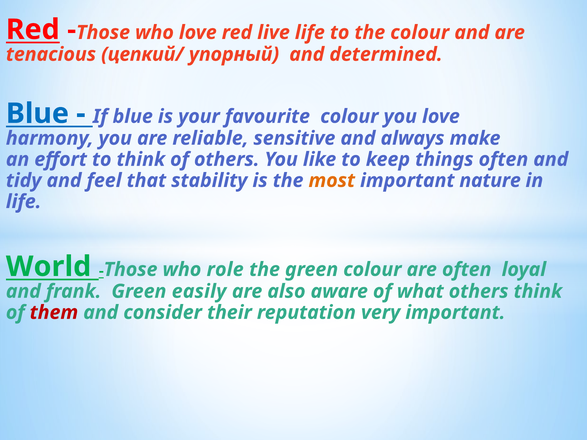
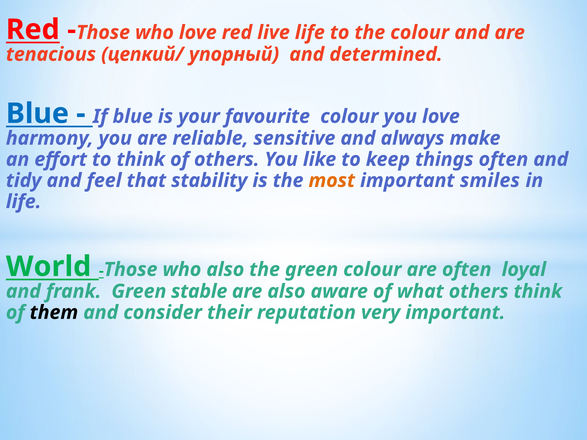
nature: nature -> smiles
who role: role -> also
easily: easily -> stable
them colour: red -> black
